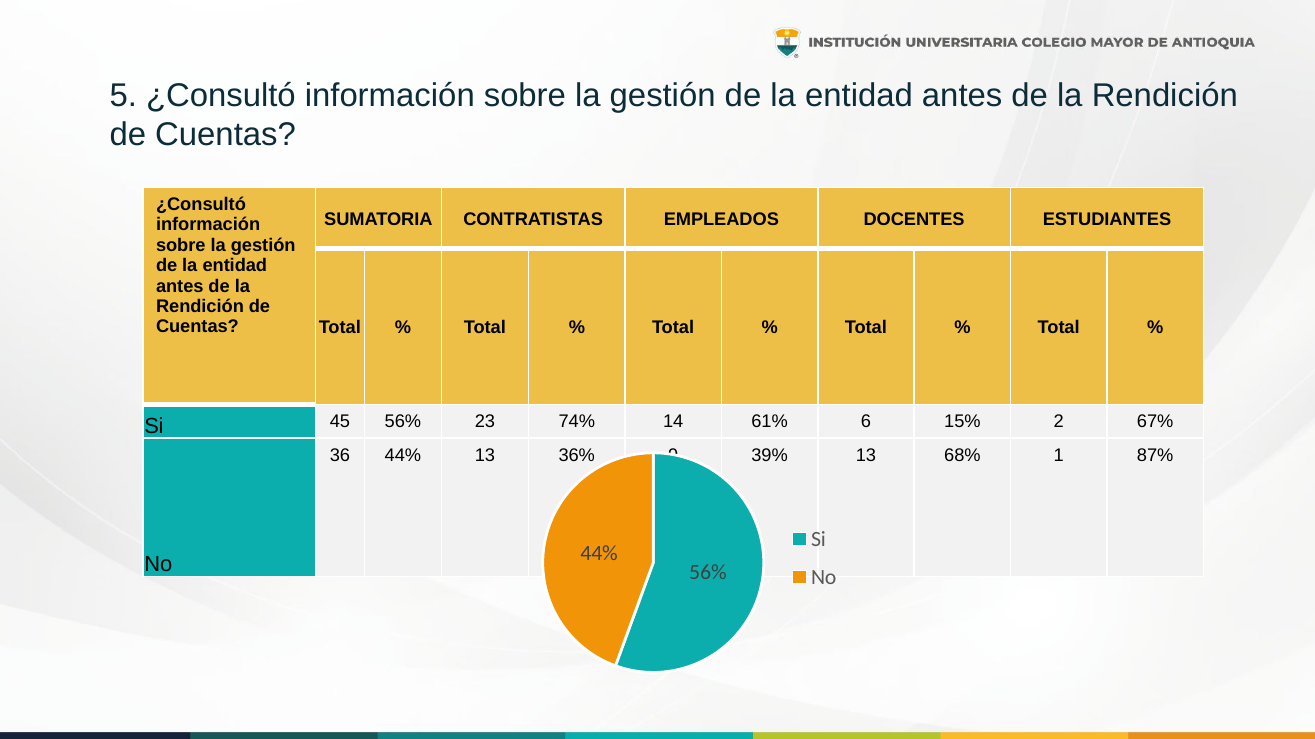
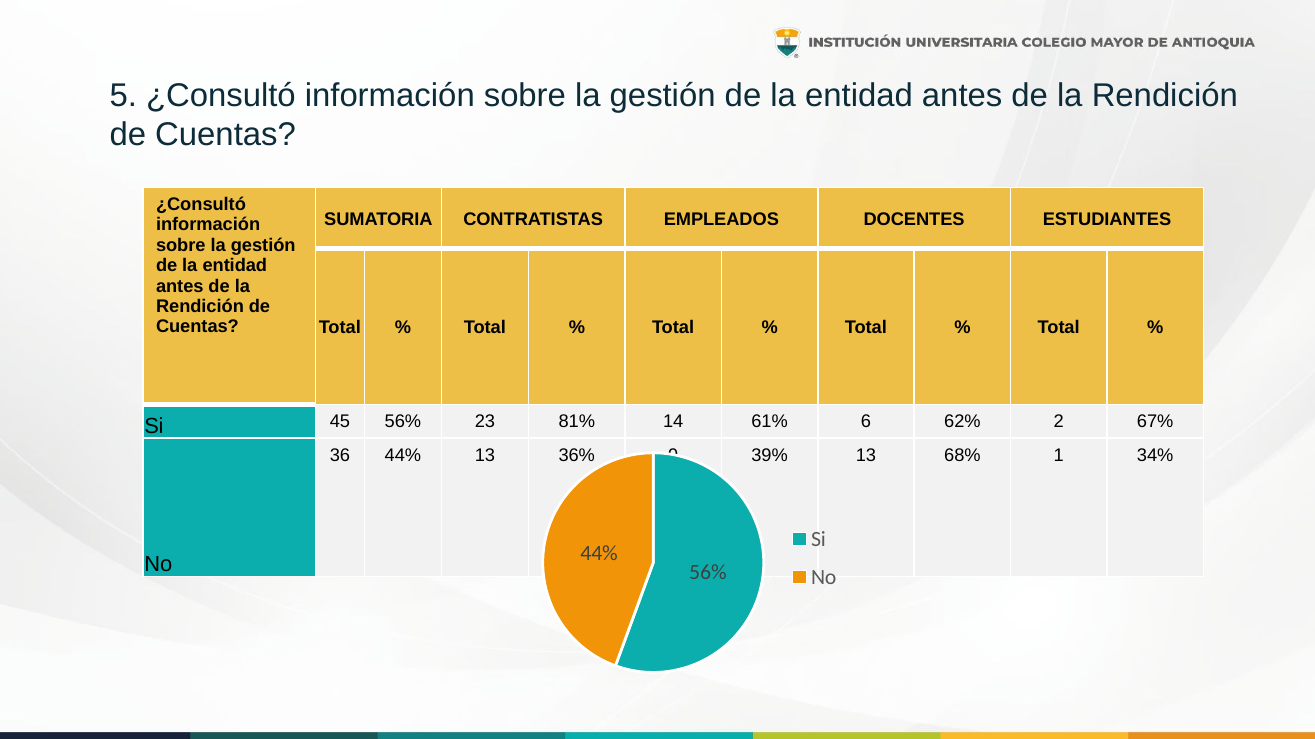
74%: 74% -> 81%
15%: 15% -> 62%
87%: 87% -> 34%
